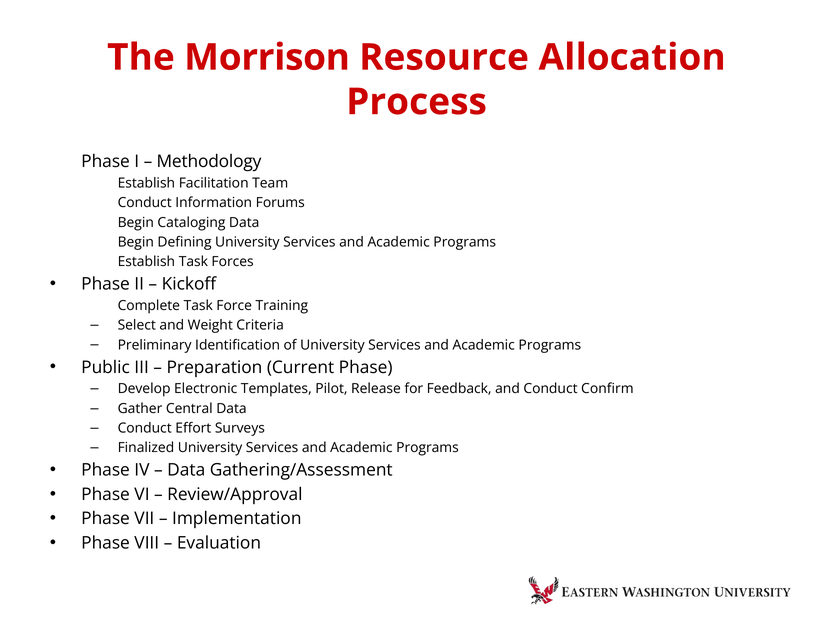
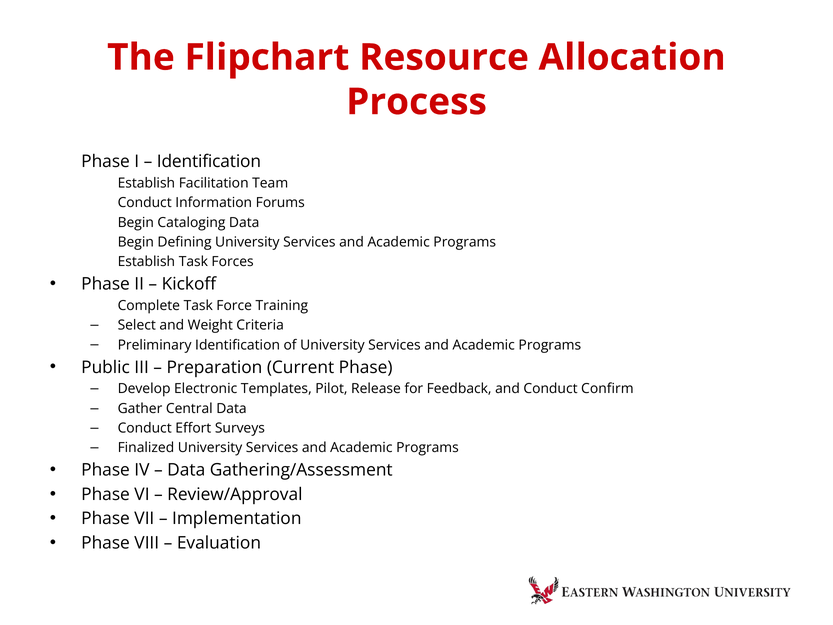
Morrison: Morrison -> Flipchart
Methodology at (209, 162): Methodology -> Identification
